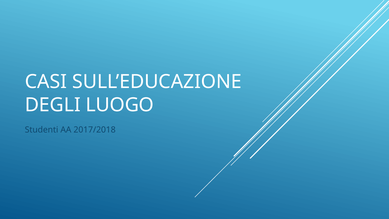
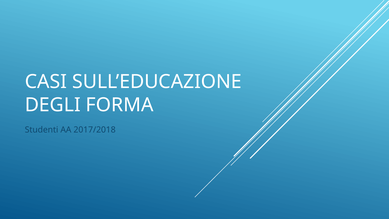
LUOGO: LUOGO -> FORMA
